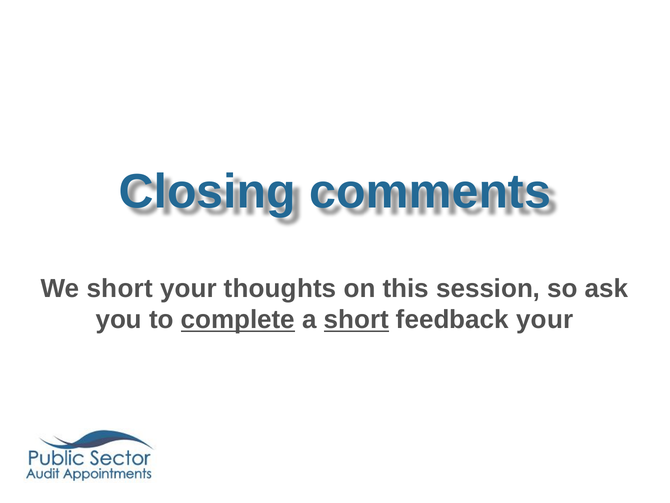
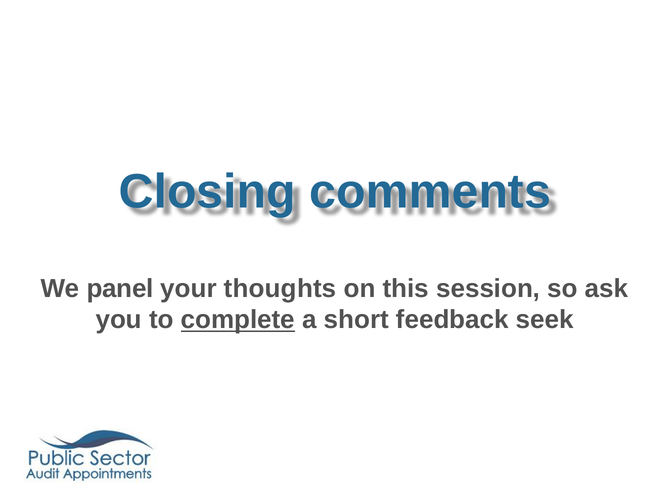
We short: short -> panel
short at (356, 320) underline: present -> none
feedback your: your -> seek
